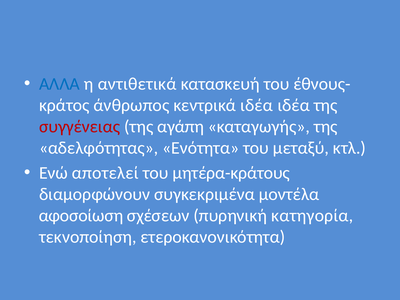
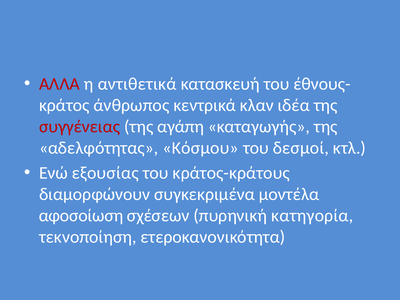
ΑΛΛΑ colour: blue -> red
κεντρικά ιδέα: ιδέα -> κλαν
Ενότητα: Ενότητα -> Κόσμου
μεταξύ: μεταξύ -> δεσμοί
αποτελεί: αποτελεί -> εξουσίας
μητέρα-κράτους: μητέρα-κράτους -> κράτος-κράτους
